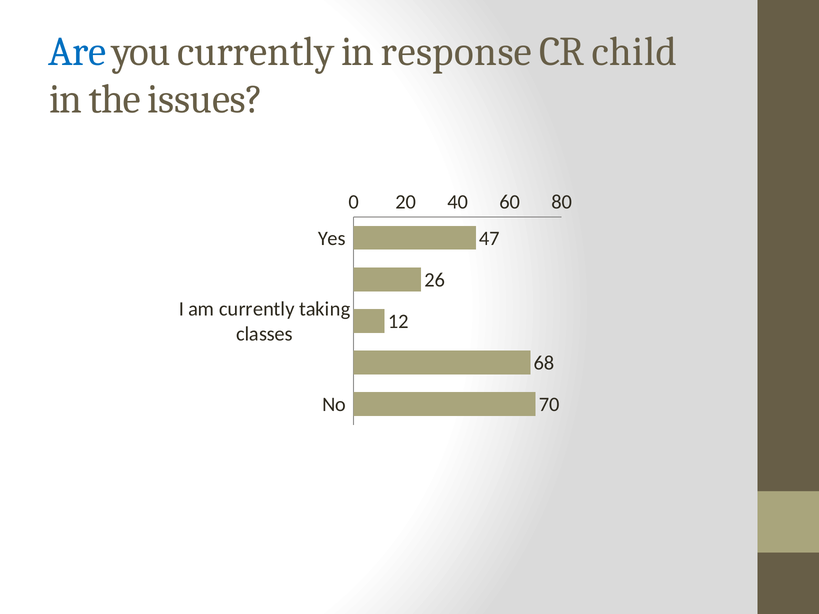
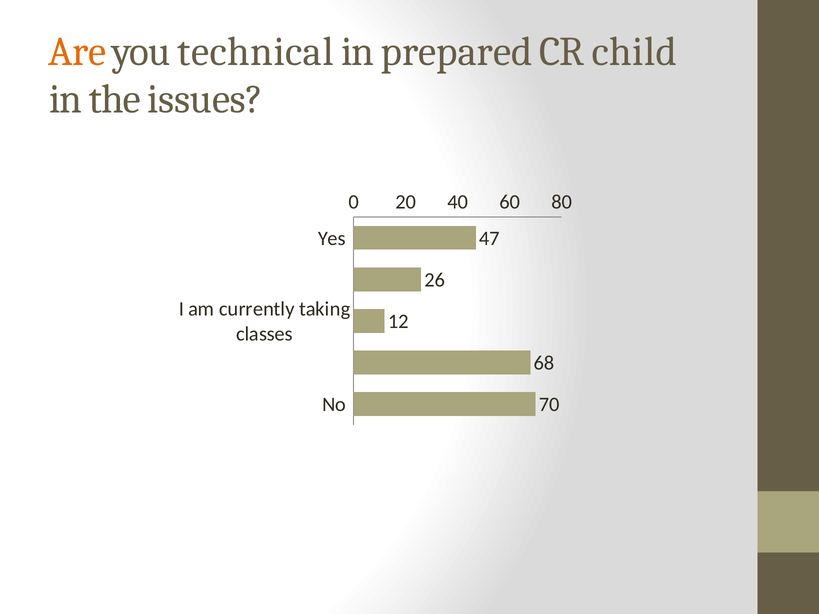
Are colour: blue -> orange
you currently: currently -> technical
response: response -> prepared
